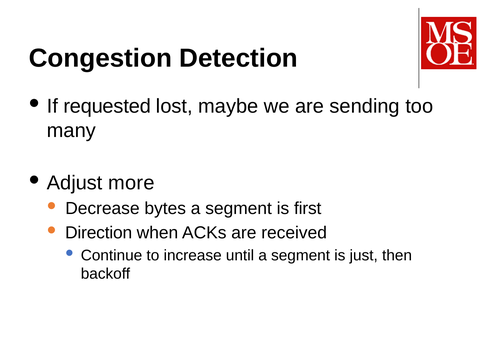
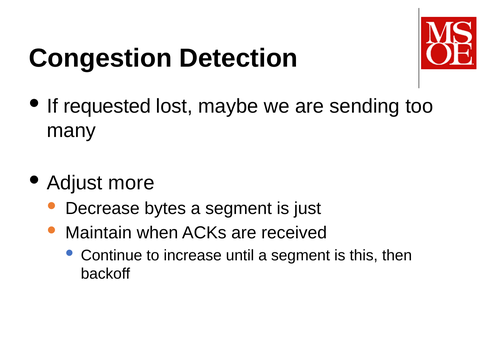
first: first -> just
Direction: Direction -> Maintain
just: just -> this
